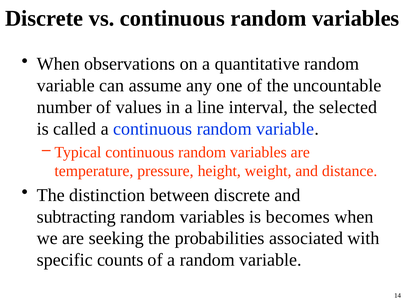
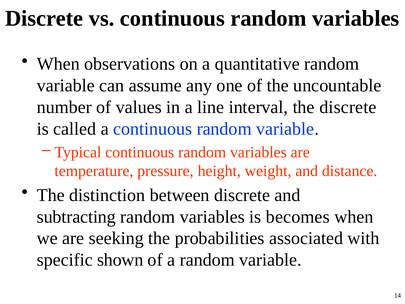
the selected: selected -> discrete
counts: counts -> shown
